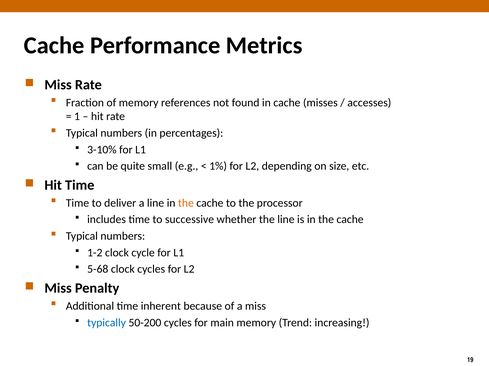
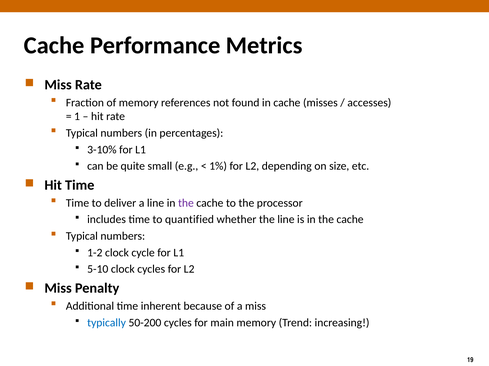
the at (186, 203) colour: orange -> purple
successive: successive -> quantified
5-68: 5-68 -> 5-10
